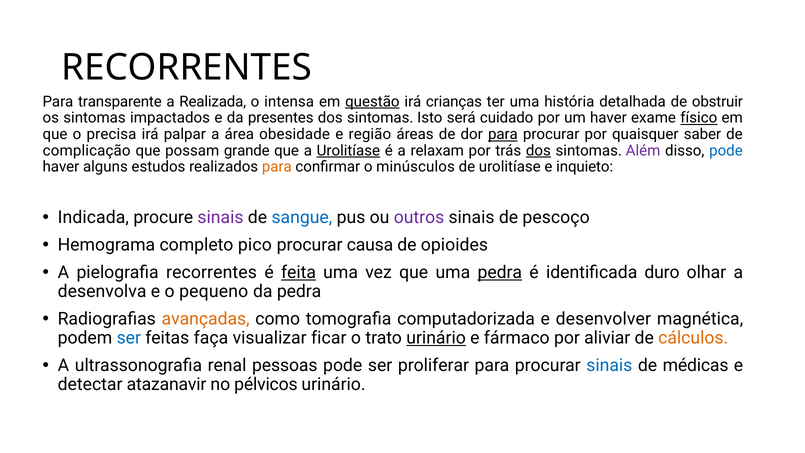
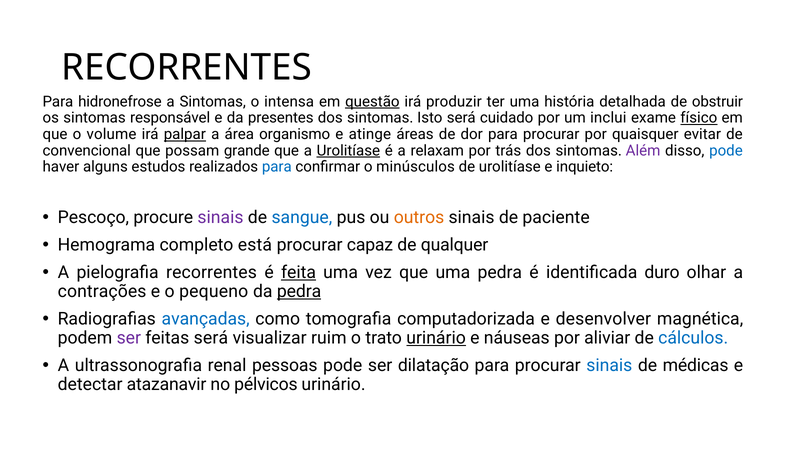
transparente: transparente -> hidronefrose
a Realizada: Realizada -> Sintomas
crianças: crianças -> produzir
impactados: impactados -> responsável
um haver: haver -> inclui
precisa: precisa -> volume
palpar underline: none -> present
obesidade: obesidade -> organismo
região: região -> atinge
para at (503, 134) underline: present -> none
saber: saber -> evitar
complicação: complicação -> convencional
dos at (538, 151) underline: present -> none
para at (277, 167) colour: orange -> blue
Indicada: Indicada -> Pescoço
outros colour: purple -> orange
pescoço: pescoço -> paciente
pico: pico -> está
causa: causa -> capaz
opioides: opioides -> qualquer
pedra at (500, 272) underline: present -> none
desenvolva: desenvolva -> contrações
pedra at (299, 291) underline: none -> present
avançadas colour: orange -> blue
ser at (129, 338) colour: blue -> purple
feitas faça: faça -> será
ficar: ficar -> ruim
fármaco: fármaco -> náuseas
cálculos colour: orange -> blue
proliferar: proliferar -> dilatação
